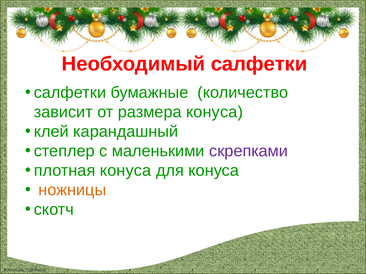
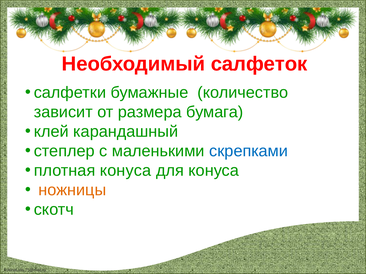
Необходимый салфетки: салфетки -> салфеток
размера конуса: конуса -> бумага
скрепками colour: purple -> blue
